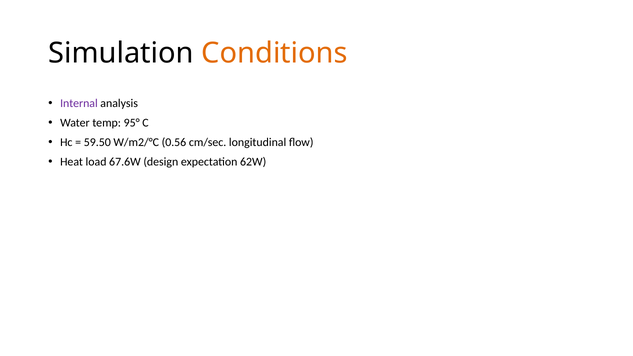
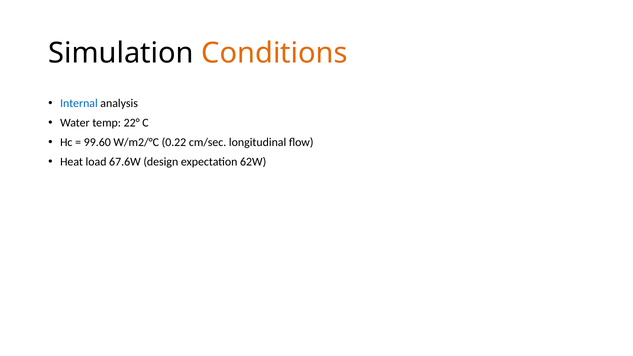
Internal colour: purple -> blue
95°: 95° -> 22°
59.50: 59.50 -> 99.60
0.56: 0.56 -> 0.22
